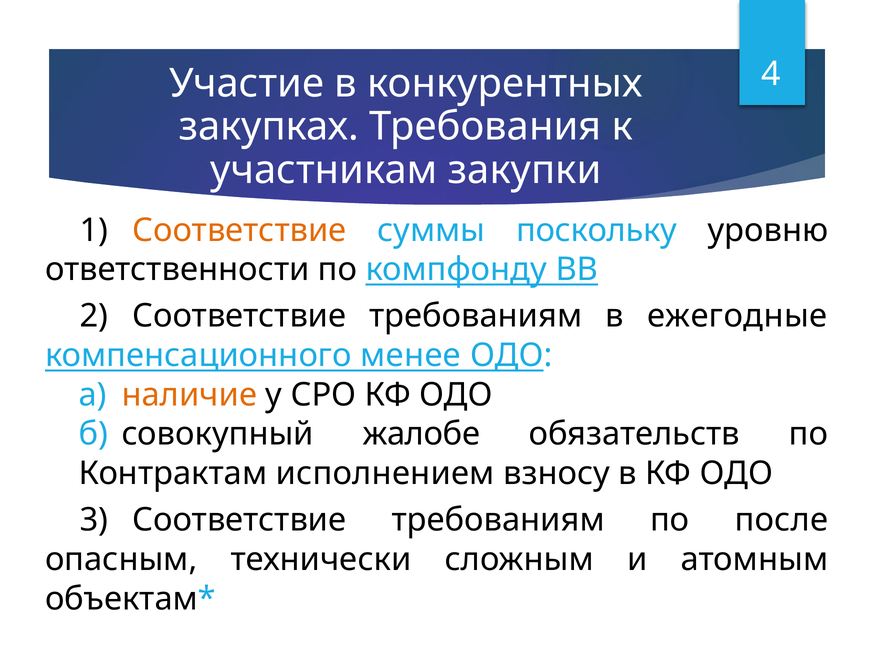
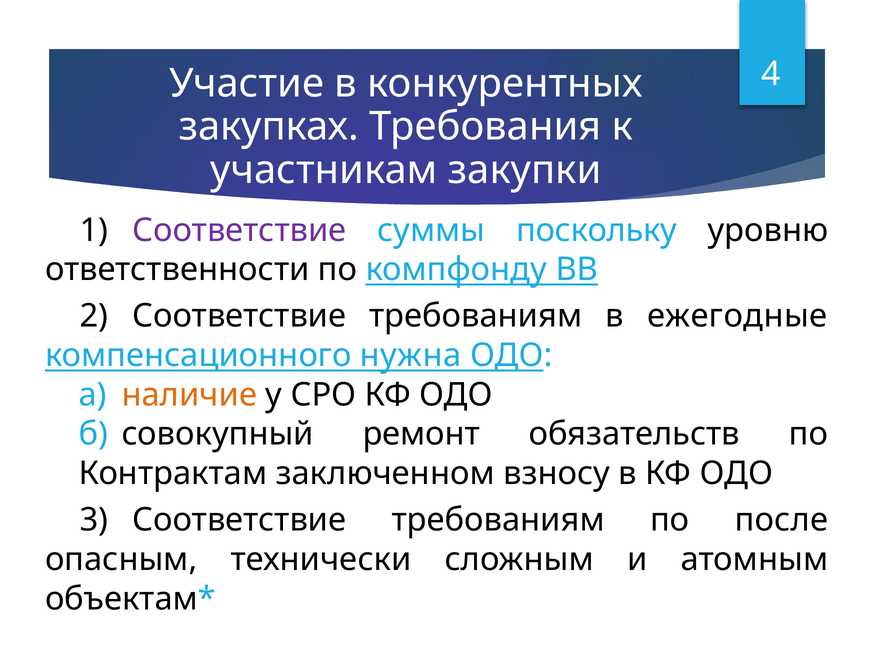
Соответствие at (239, 230) colour: orange -> purple
менее: менее -> нужна
жалобе: жалобе -> ремонт
исполнением: исполнением -> заключенном
